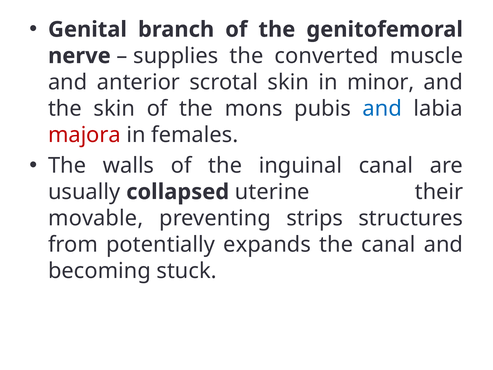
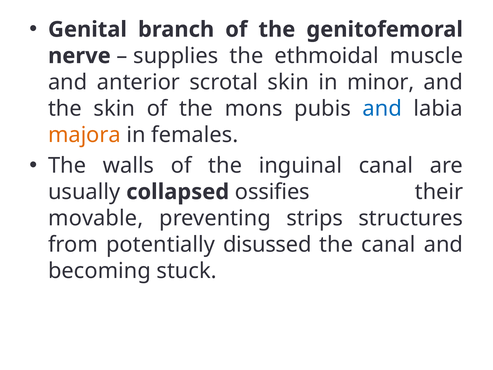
converted: converted -> ethmoidal
majora colour: red -> orange
uterine: uterine -> ossifies
expands: expands -> disussed
